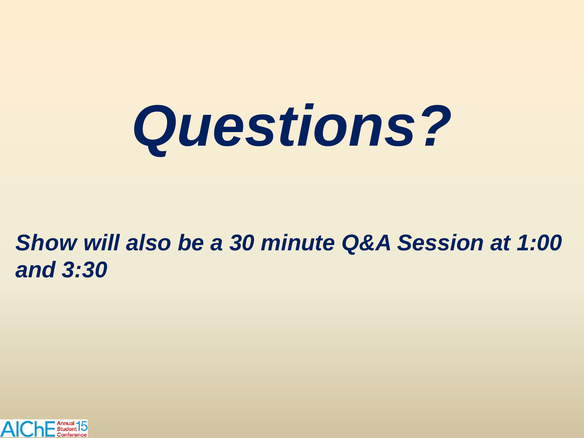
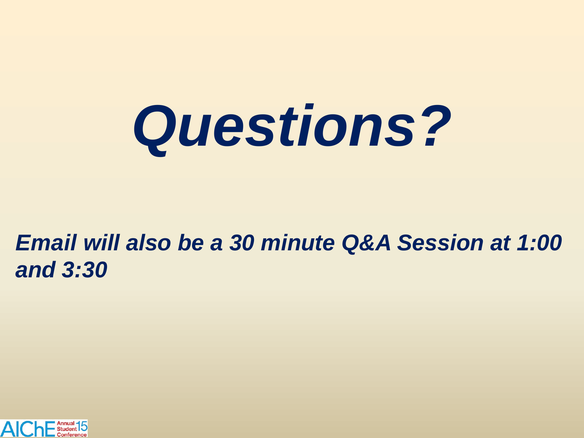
Show: Show -> Email
